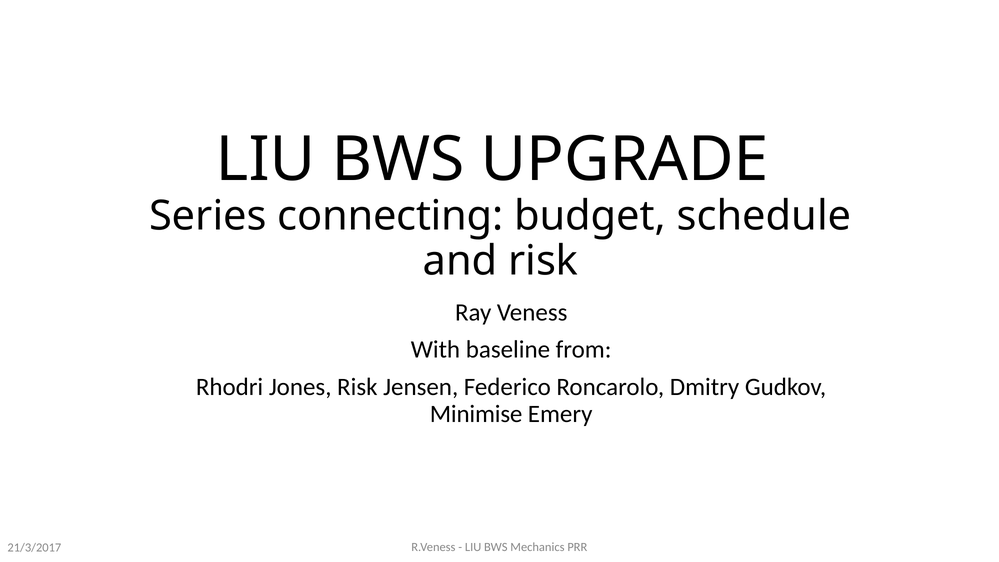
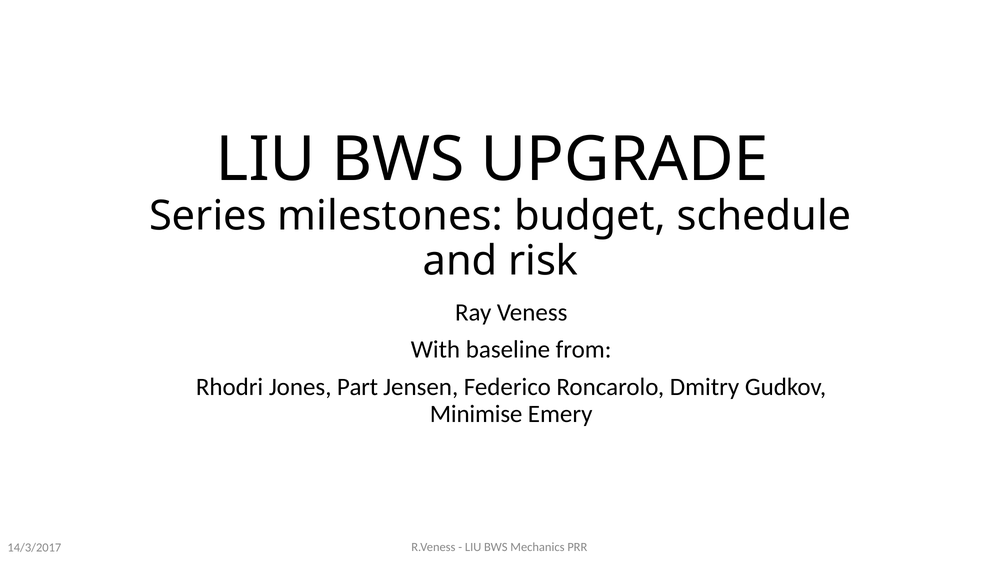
connecting: connecting -> milestones
Jones Risk: Risk -> Part
21/3/2017: 21/3/2017 -> 14/3/2017
